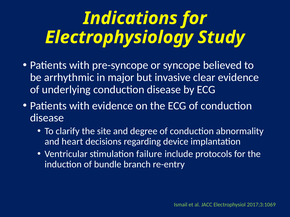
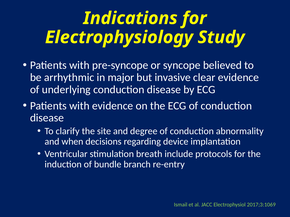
heart: heart -> when
failure: failure -> breath
